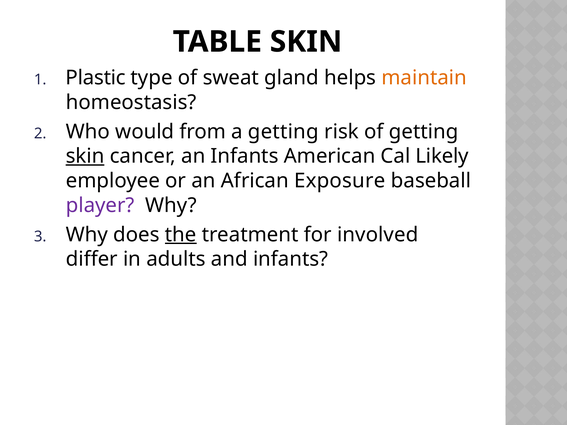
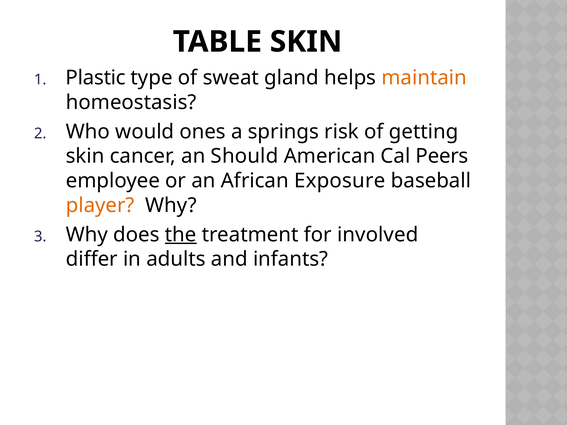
from: from -> ones
a getting: getting -> springs
skin at (85, 156) underline: present -> none
an Infants: Infants -> Should
Likely: Likely -> Peers
player colour: purple -> orange
